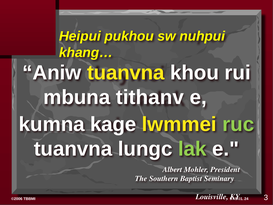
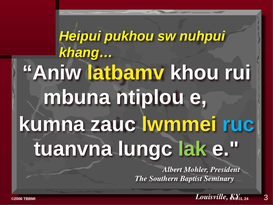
Aniw tuanvna: tuanvna -> latbamv
tithanv: tithanv -> ntiplou
kage: kage -> zauc
ruc colour: light green -> light blue
